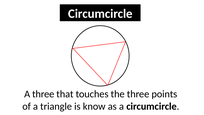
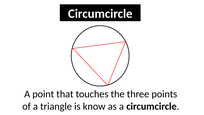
A three: three -> point
